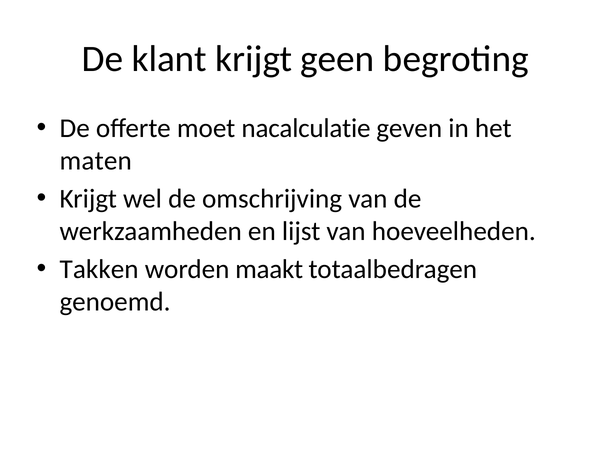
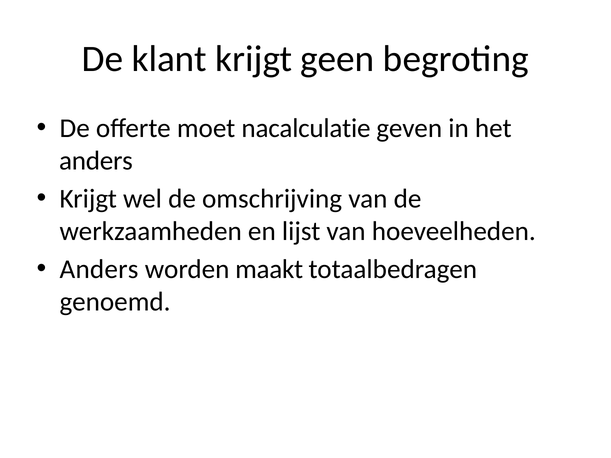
maten at (96, 161): maten -> anders
Takken at (99, 269): Takken -> Anders
